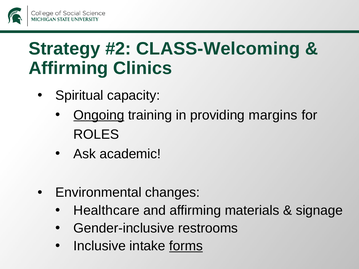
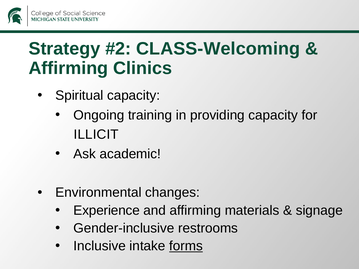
Ongoing underline: present -> none
providing margins: margins -> capacity
ROLES: ROLES -> ILLICIT
Healthcare: Healthcare -> Experience
